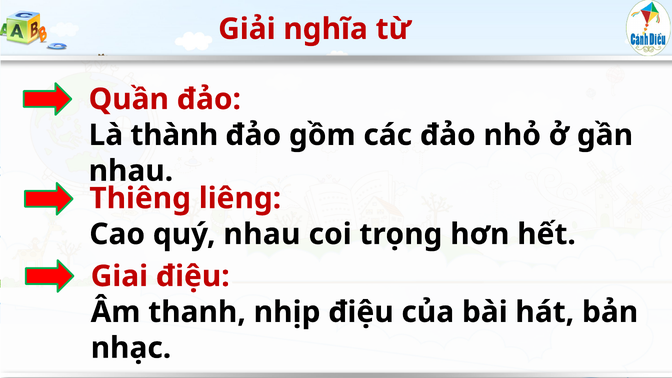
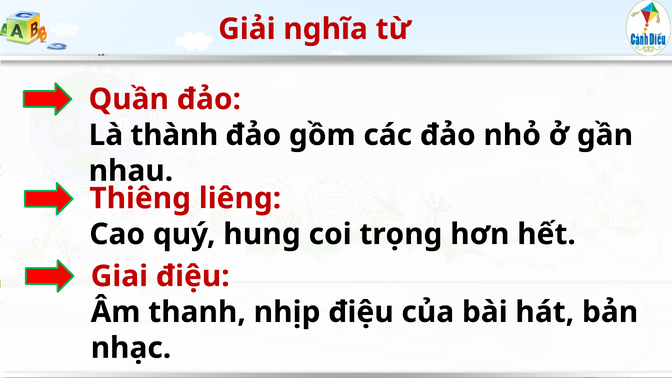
quý nhau: nhau -> hung
